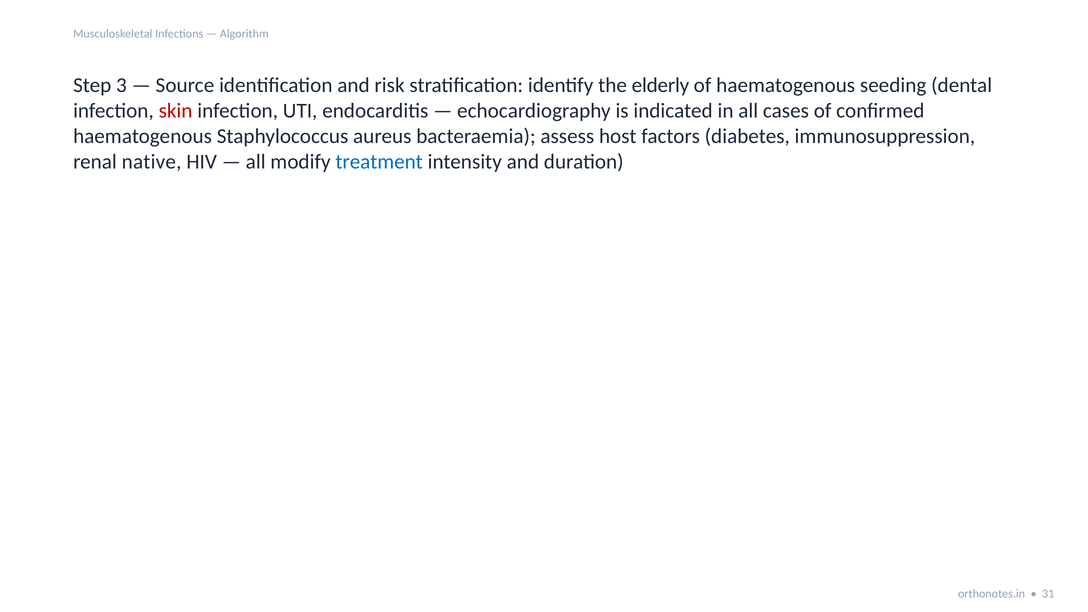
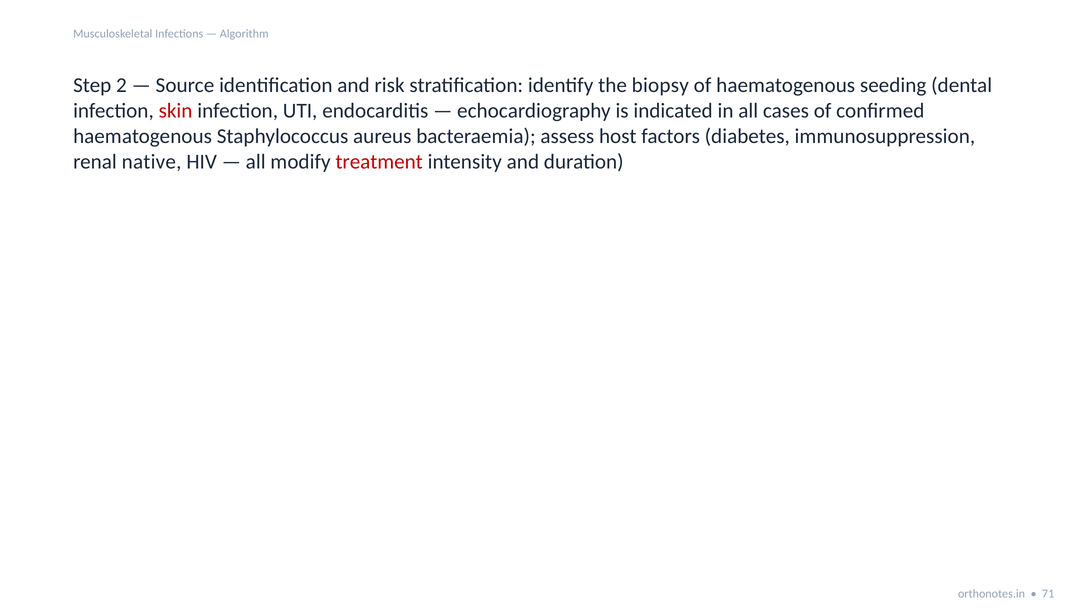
3: 3 -> 2
elderly: elderly -> biopsy
treatment colour: blue -> red
31: 31 -> 71
